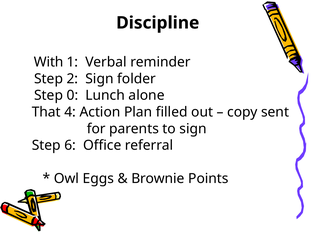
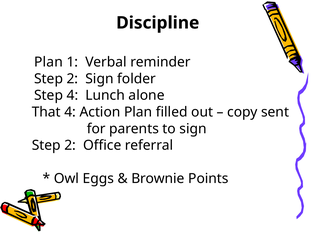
With at (49, 62): With -> Plan
Step 0: 0 -> 4
6 at (70, 145): 6 -> 2
